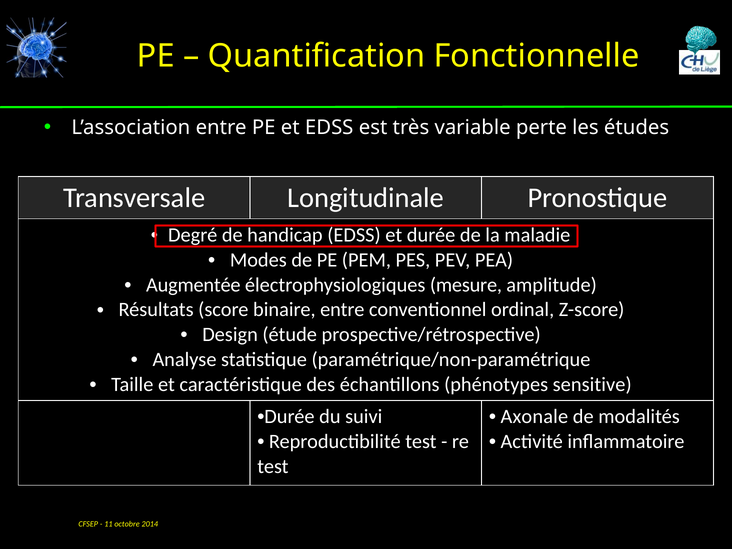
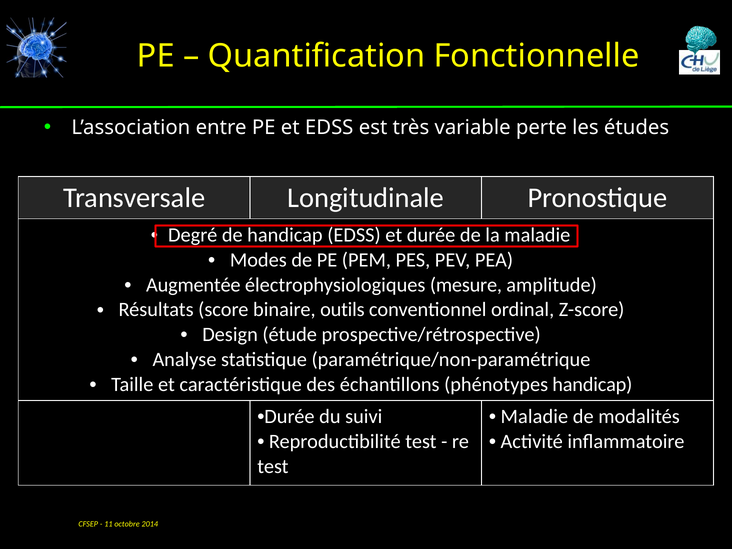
binaire entre: entre -> outils
phénotypes sensitive: sensitive -> handicap
Axonale at (534, 417): Axonale -> Maladie
